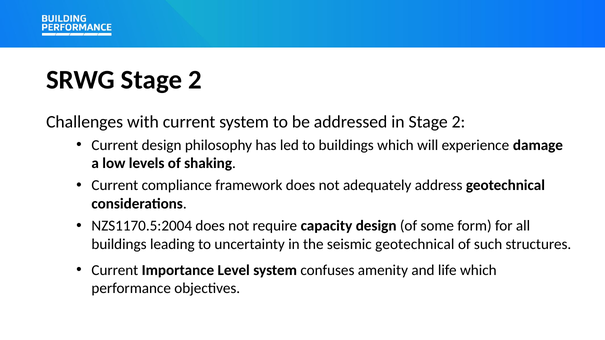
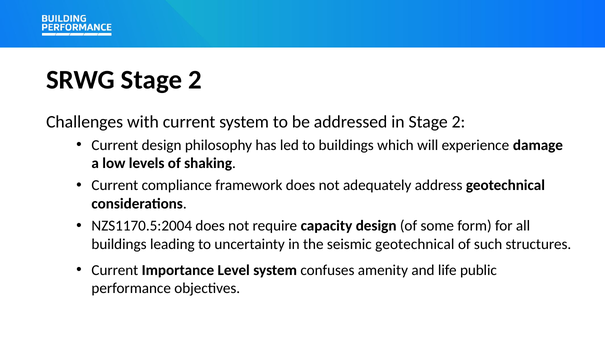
life which: which -> public
